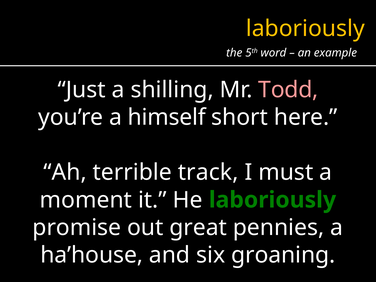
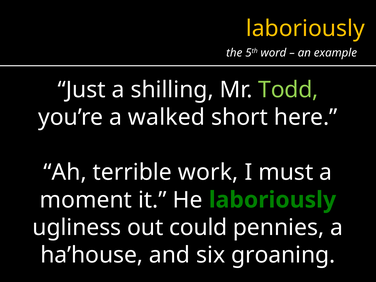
Todd colour: pink -> light green
himself: himself -> walked
track: track -> work
promise: promise -> ugliness
great: great -> could
